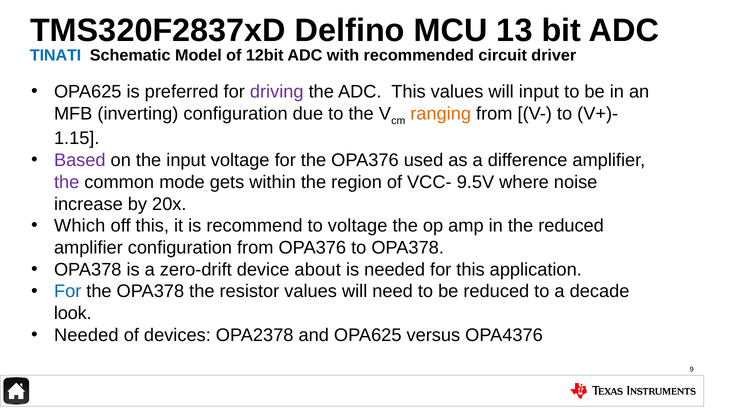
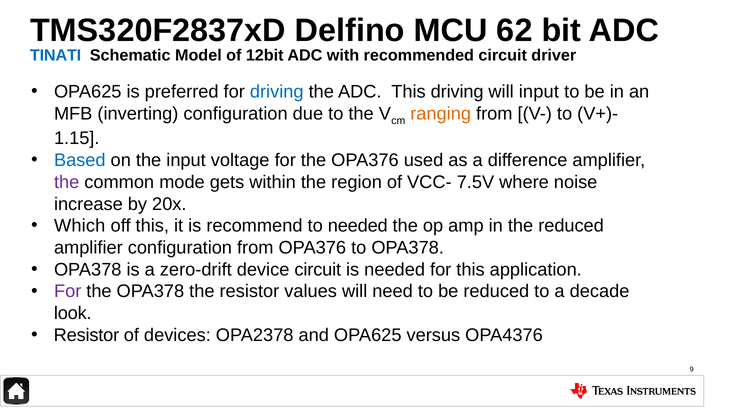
13: 13 -> 62
driving at (277, 92) colour: purple -> blue
This values: values -> driving
Based colour: purple -> blue
9.5V: 9.5V -> 7.5V
to voltage: voltage -> needed
device about: about -> circuit
For at (68, 292) colour: blue -> purple
Needed at (86, 335): Needed -> Resistor
